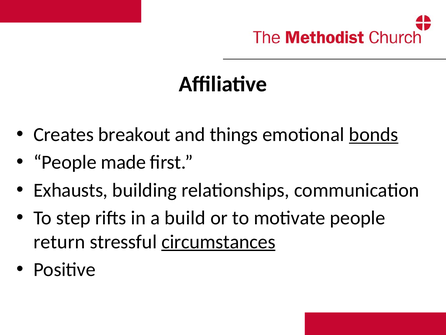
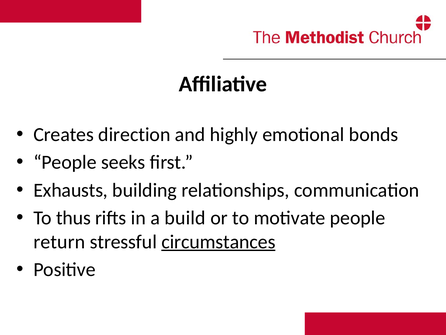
breakout: breakout -> direction
things: things -> highly
bonds underline: present -> none
made: made -> seeks
step: step -> thus
